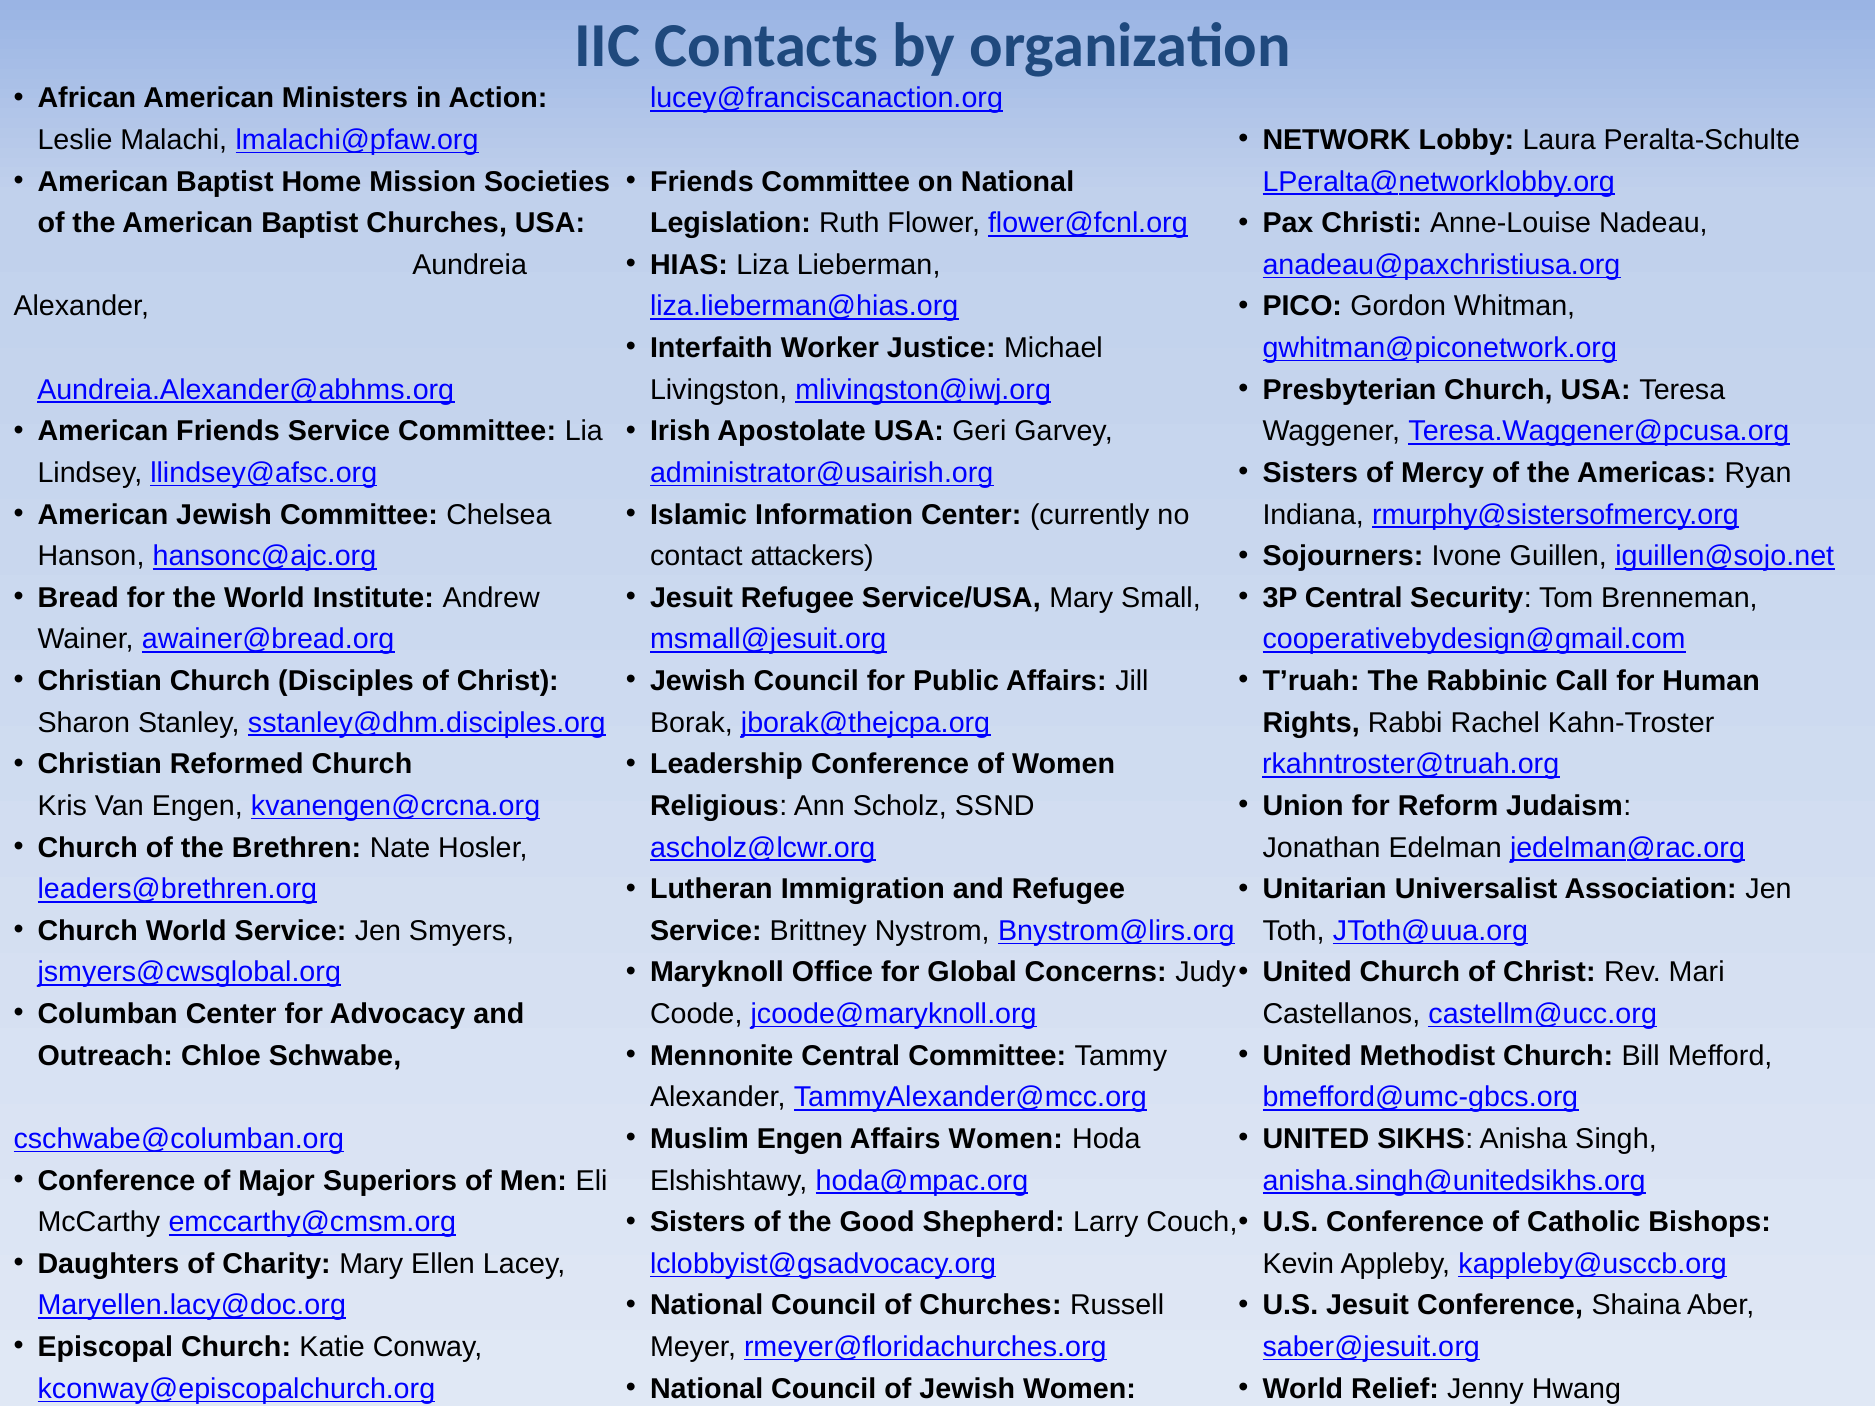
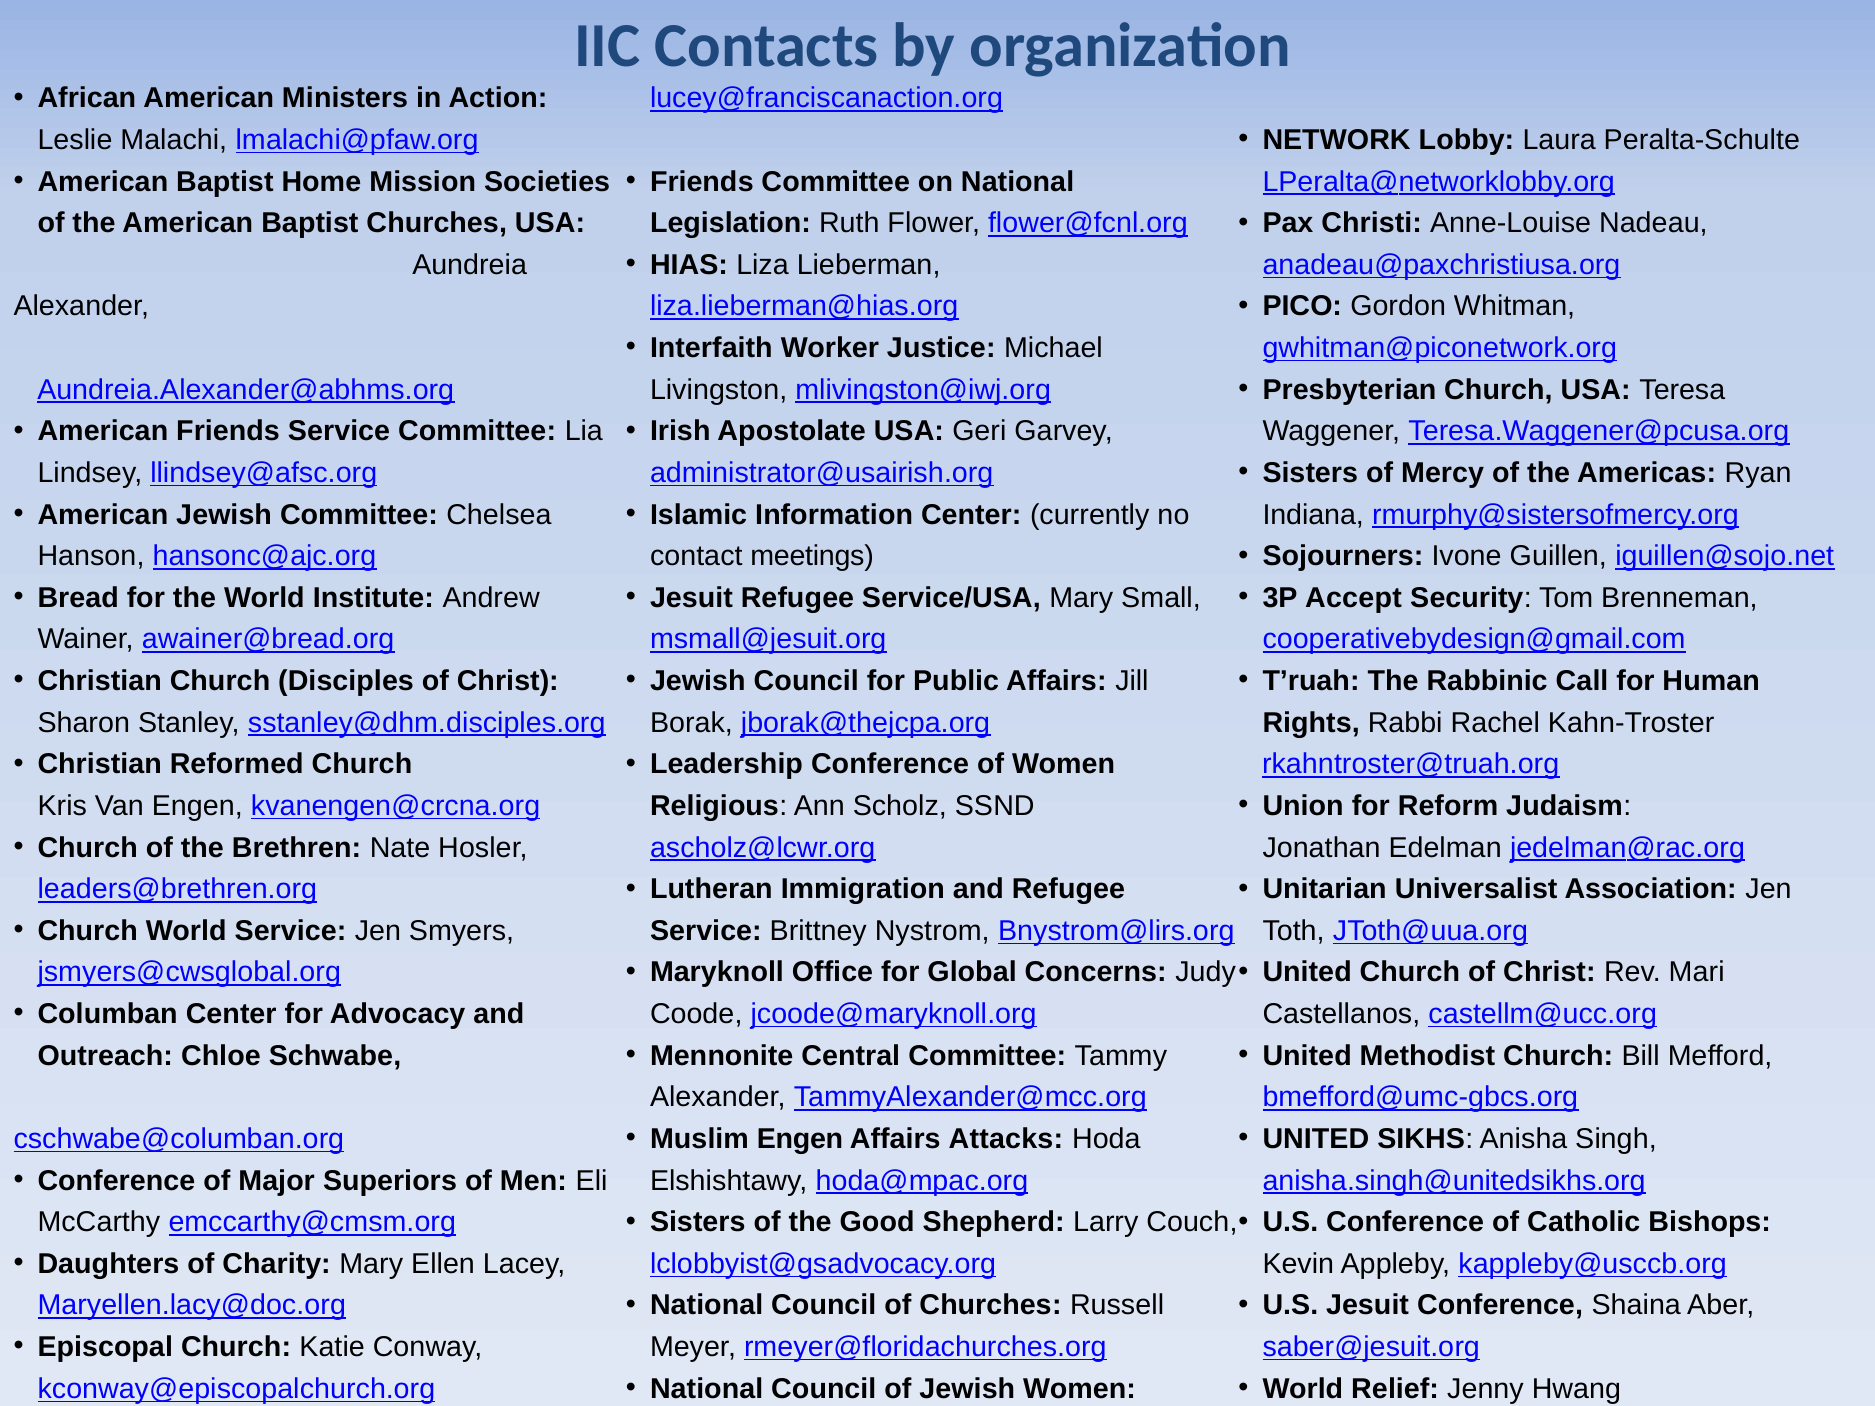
attackers: attackers -> meetings
3P Central: Central -> Accept
Affairs Women: Women -> Attacks
